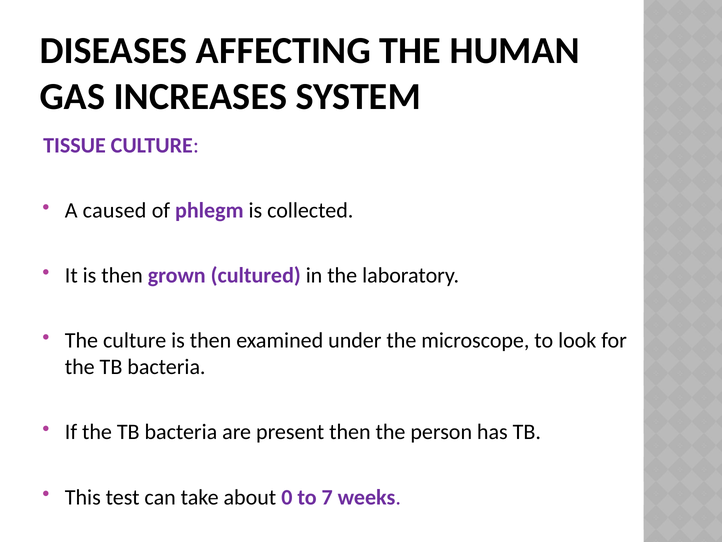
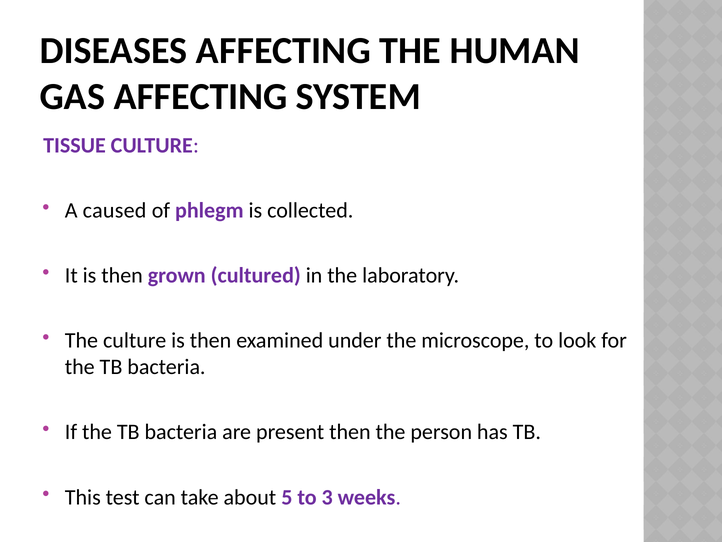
GAS INCREASES: INCREASES -> AFFECTING
0: 0 -> 5
7: 7 -> 3
